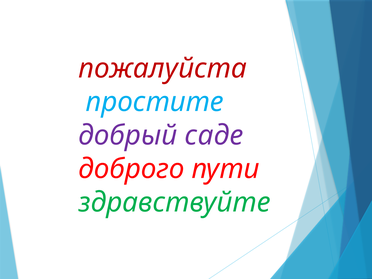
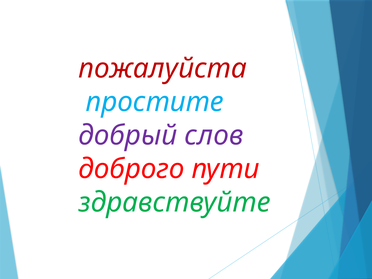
саде: саде -> слов
